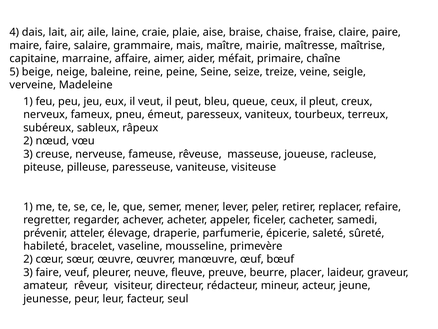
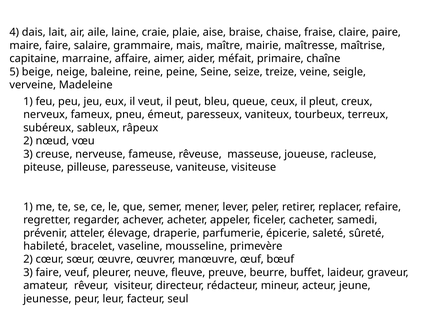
placer: placer -> buffet
